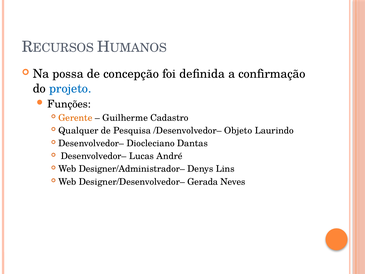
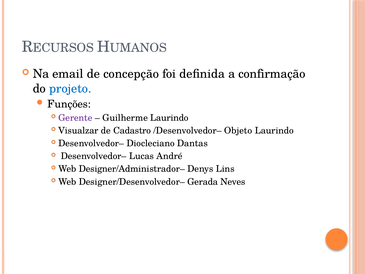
possa: possa -> email
Gerente colour: orange -> purple
Guilherme Cadastro: Cadastro -> Laurindo
Qualquer: Qualquer -> Visualzar
Pesquisa: Pesquisa -> Cadastro
